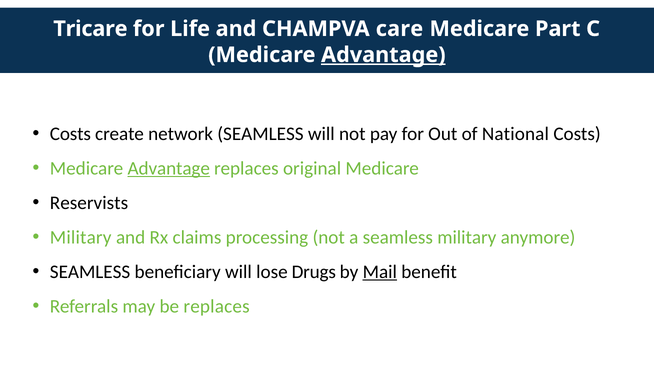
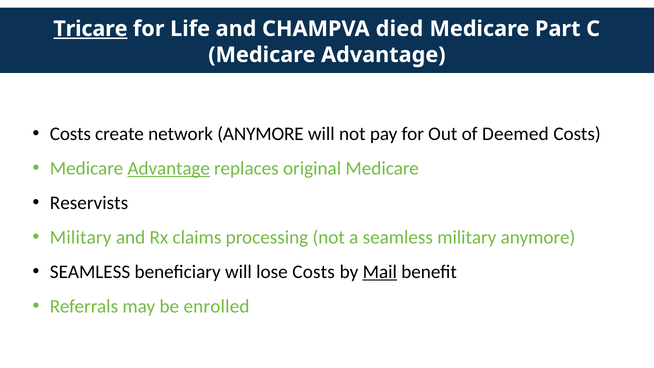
Tricare underline: none -> present
care: care -> died
Advantage at (383, 55) underline: present -> none
network SEAMLESS: SEAMLESS -> ANYMORE
National: National -> Deemed
lose Drugs: Drugs -> Costs
be replaces: replaces -> enrolled
